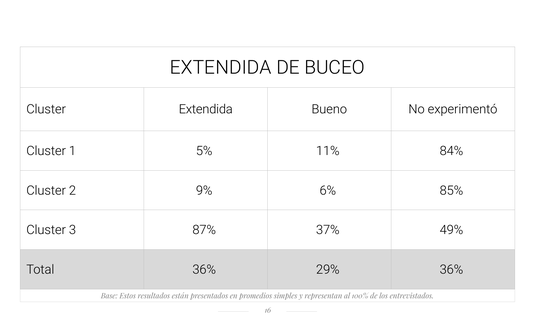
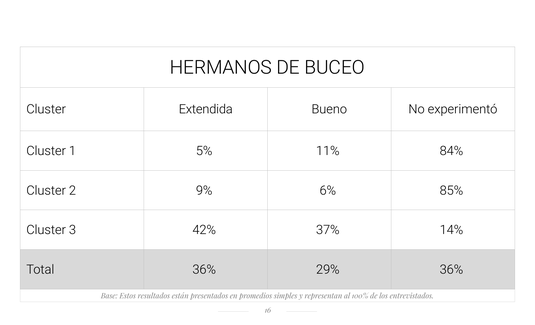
EXTENDIDA at (221, 67): EXTENDIDA -> HERMANOS
87%: 87% -> 42%
49%: 49% -> 14%
